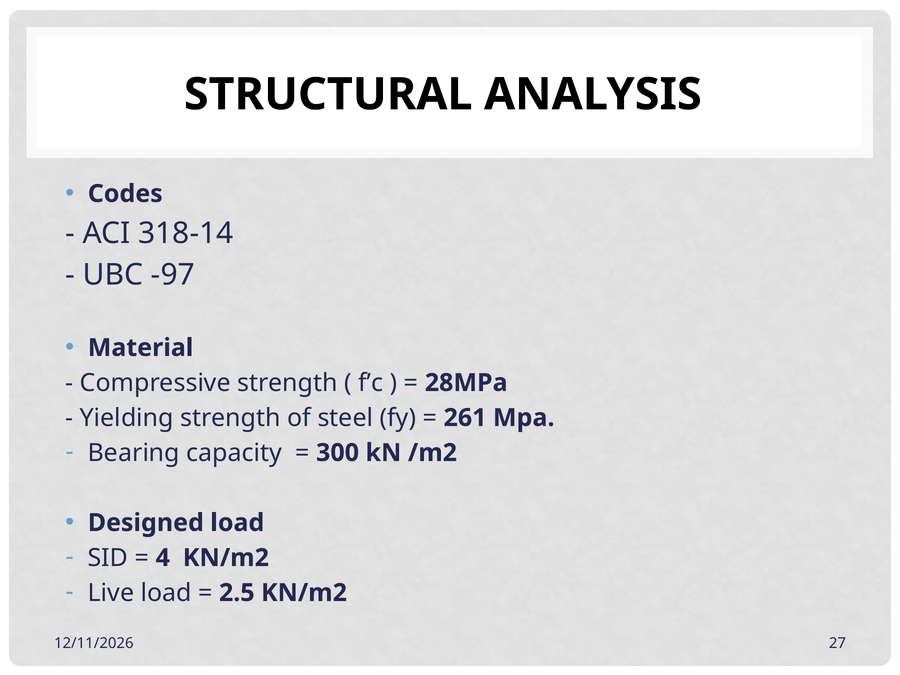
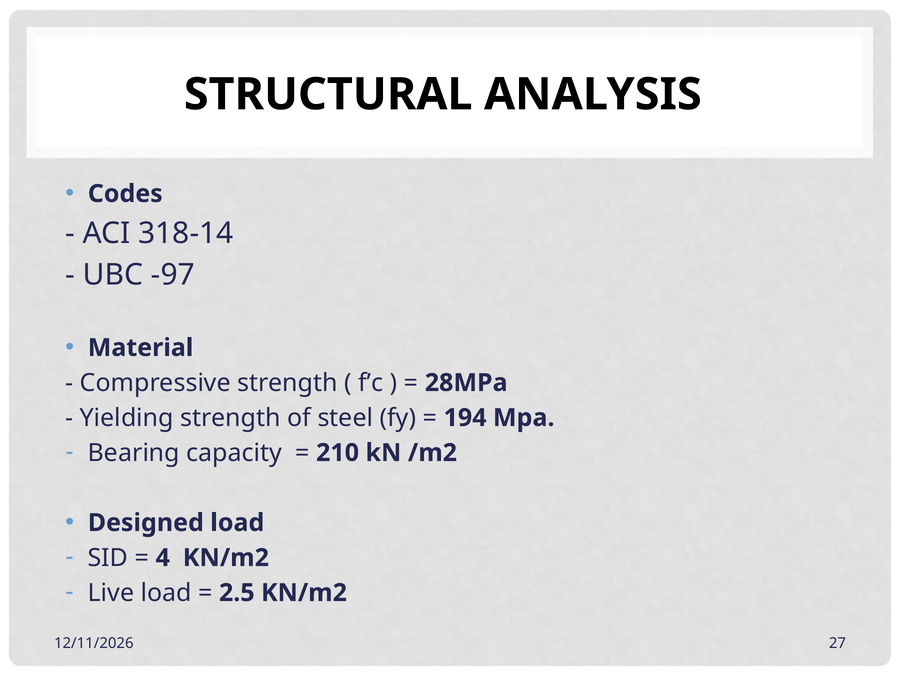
261: 261 -> 194
300: 300 -> 210
